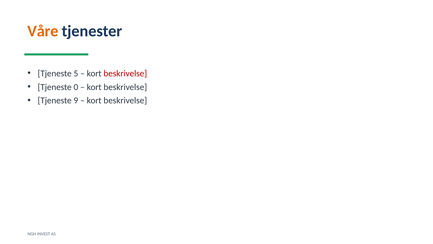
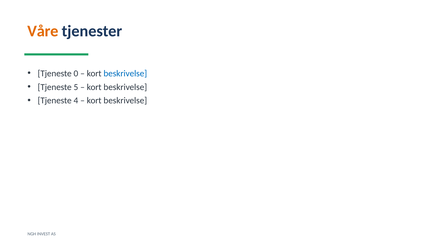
5: 5 -> 0
beskrivelse at (125, 73) colour: red -> blue
0: 0 -> 5
9: 9 -> 4
